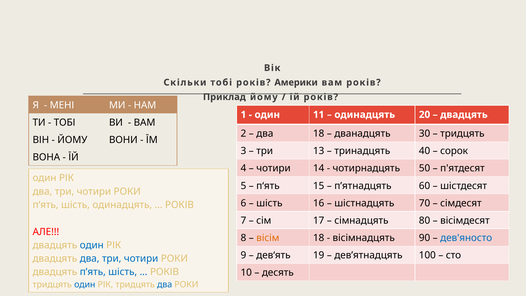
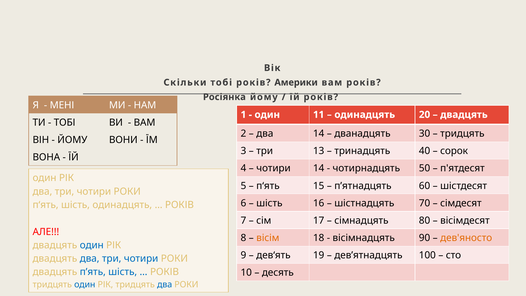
Приклад: Приклад -> Росіянка
два 18: 18 -> 14
дев'яносто colour: blue -> orange
